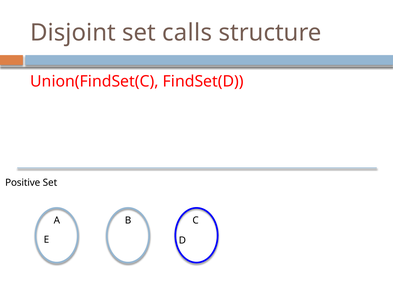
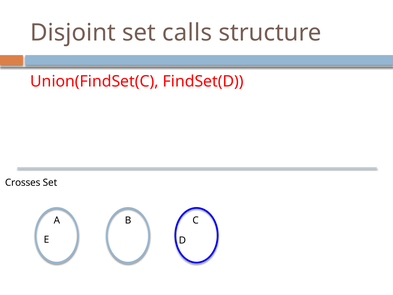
Positive: Positive -> Crosses
